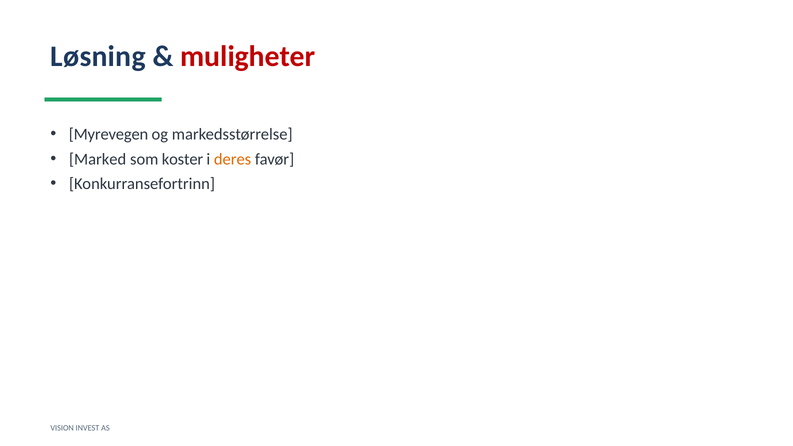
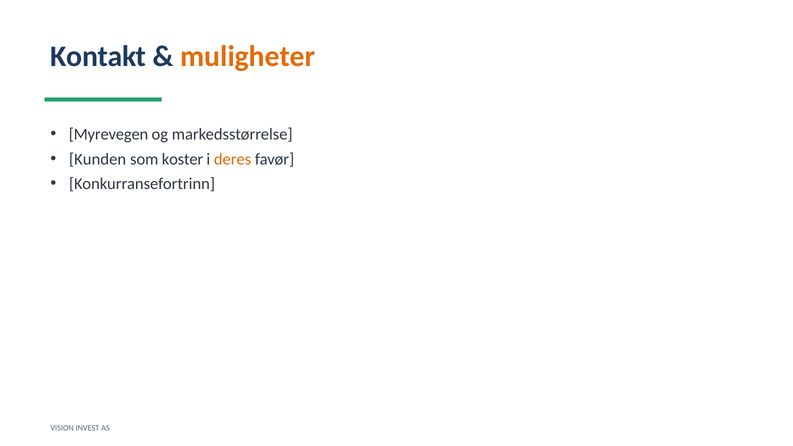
Løsning: Løsning -> Kontakt
muligheter colour: red -> orange
Marked: Marked -> Kunden
